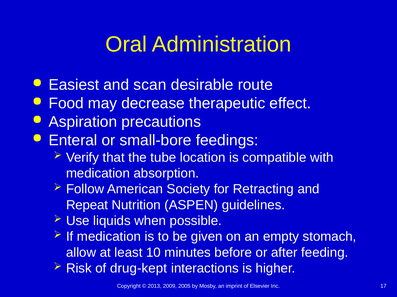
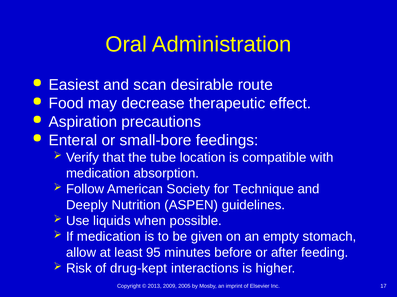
Retracting: Retracting -> Technique
Repeat: Repeat -> Deeply
10: 10 -> 95
